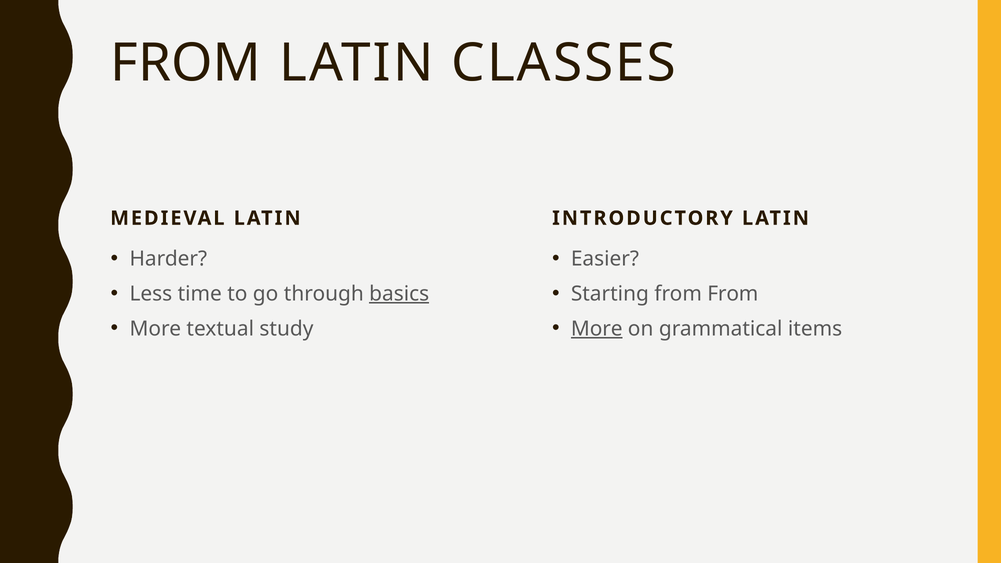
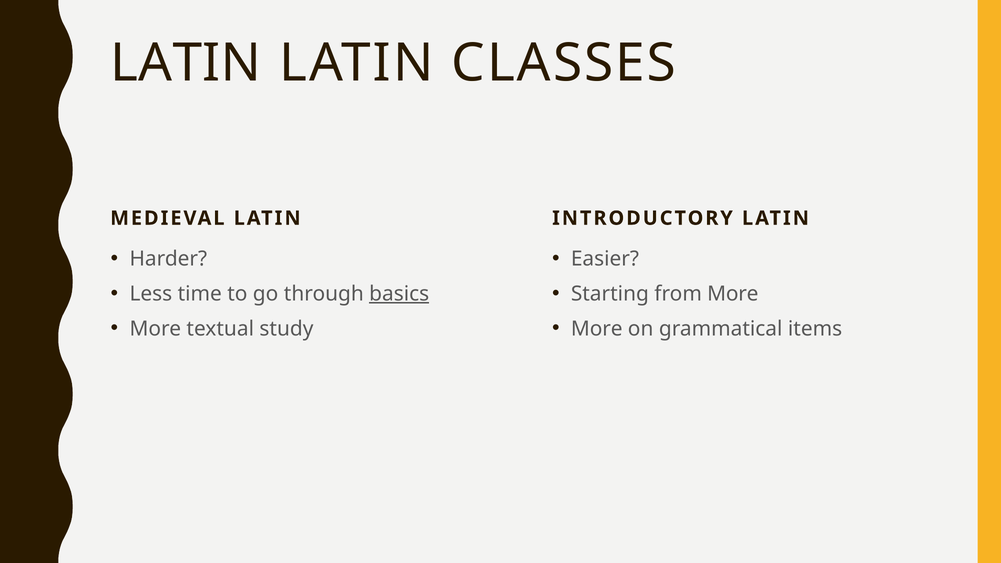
FROM at (186, 63): FROM -> LATIN
from From: From -> More
More at (597, 329) underline: present -> none
